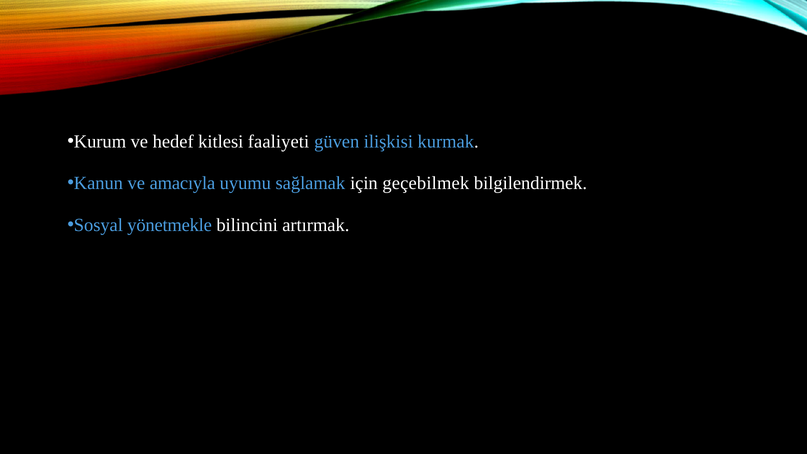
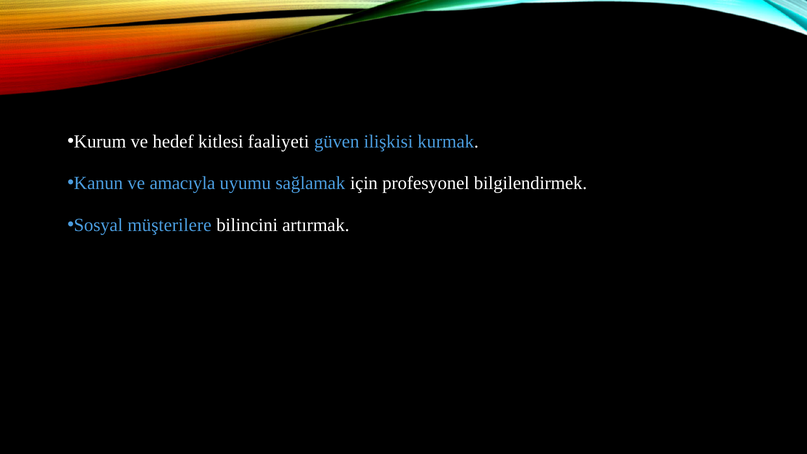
geçebilmek: geçebilmek -> profesyonel
yönetmekle: yönetmekle -> müşterilere
